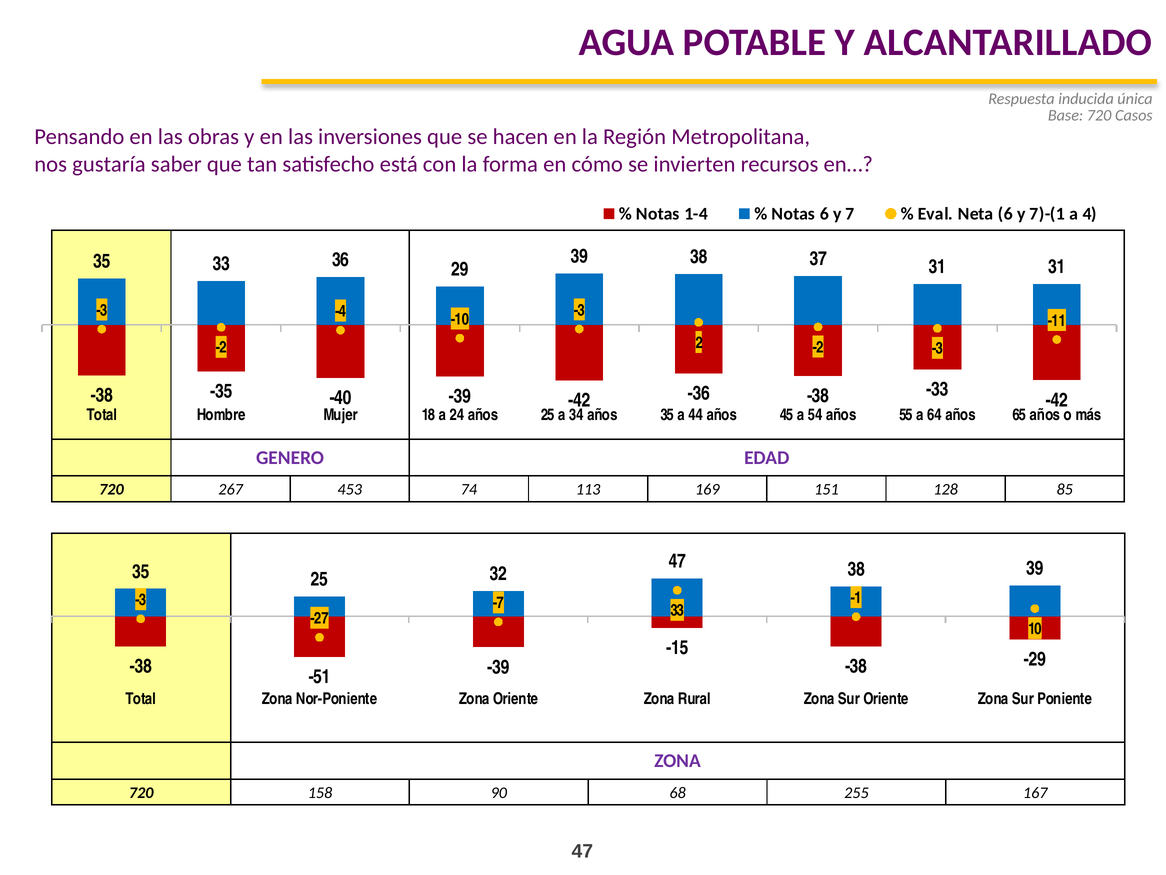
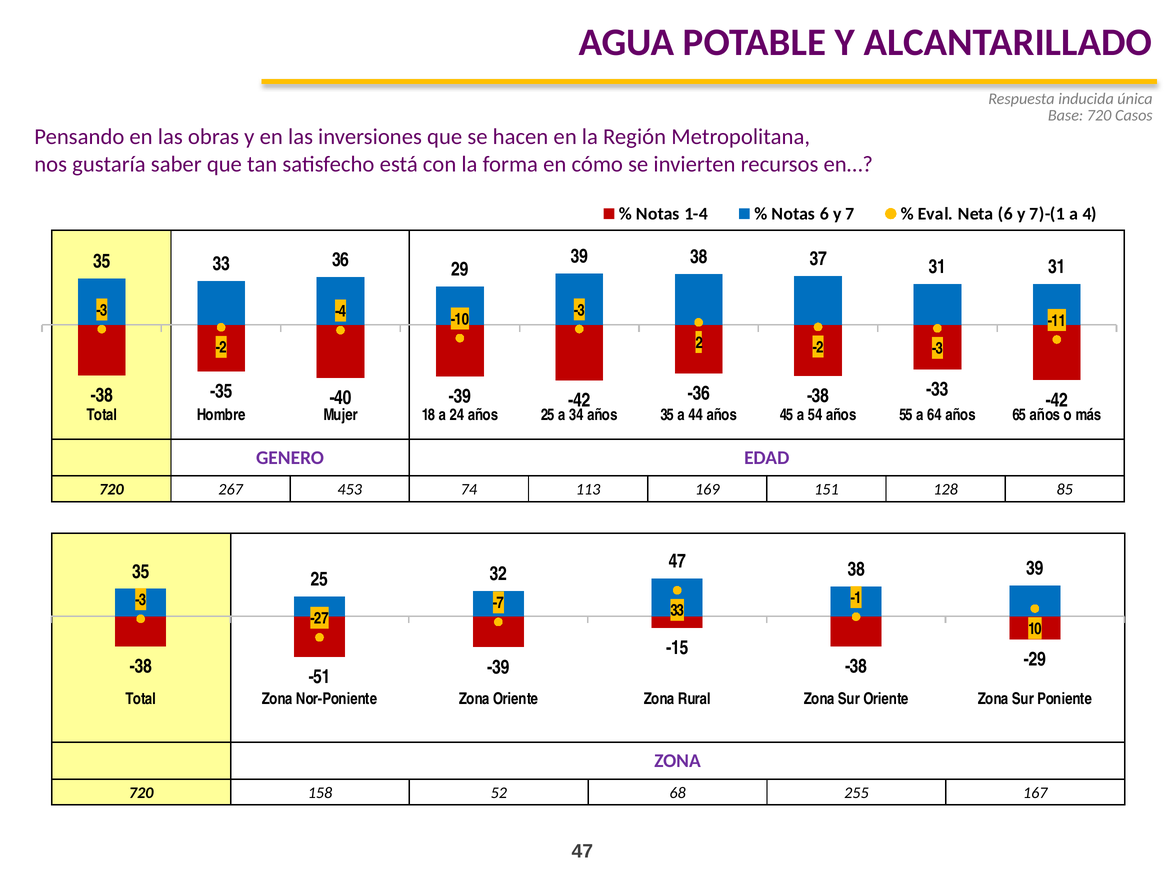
90: 90 -> 52
